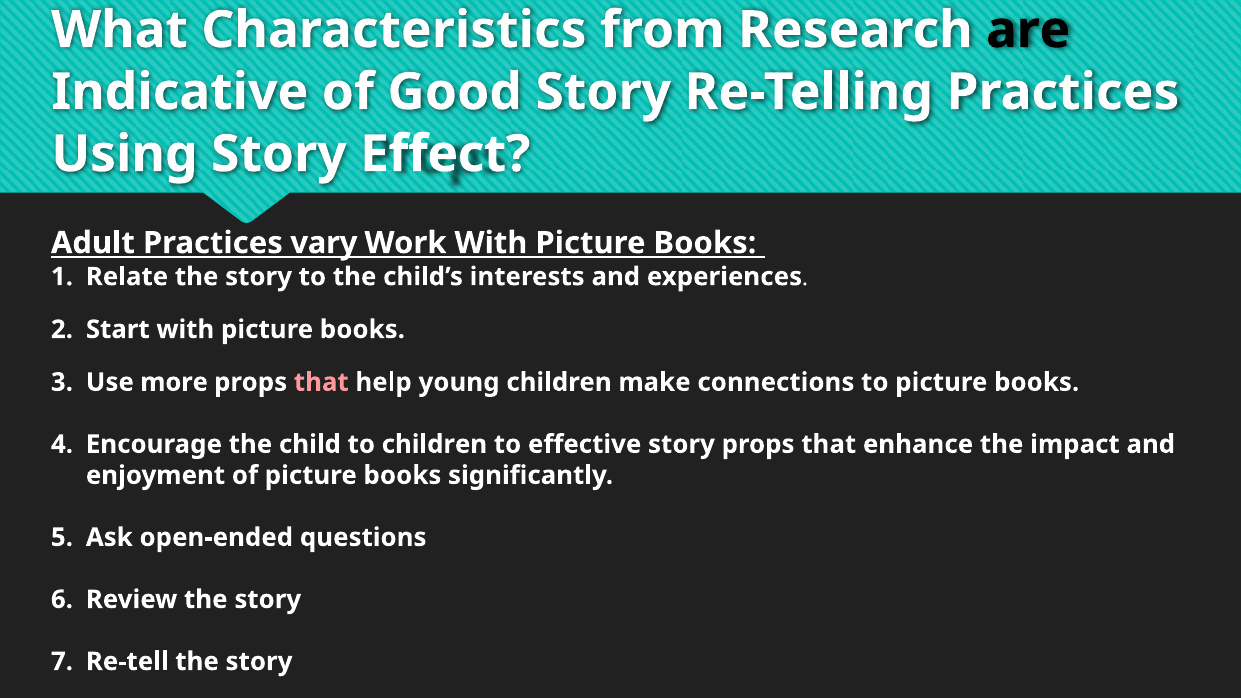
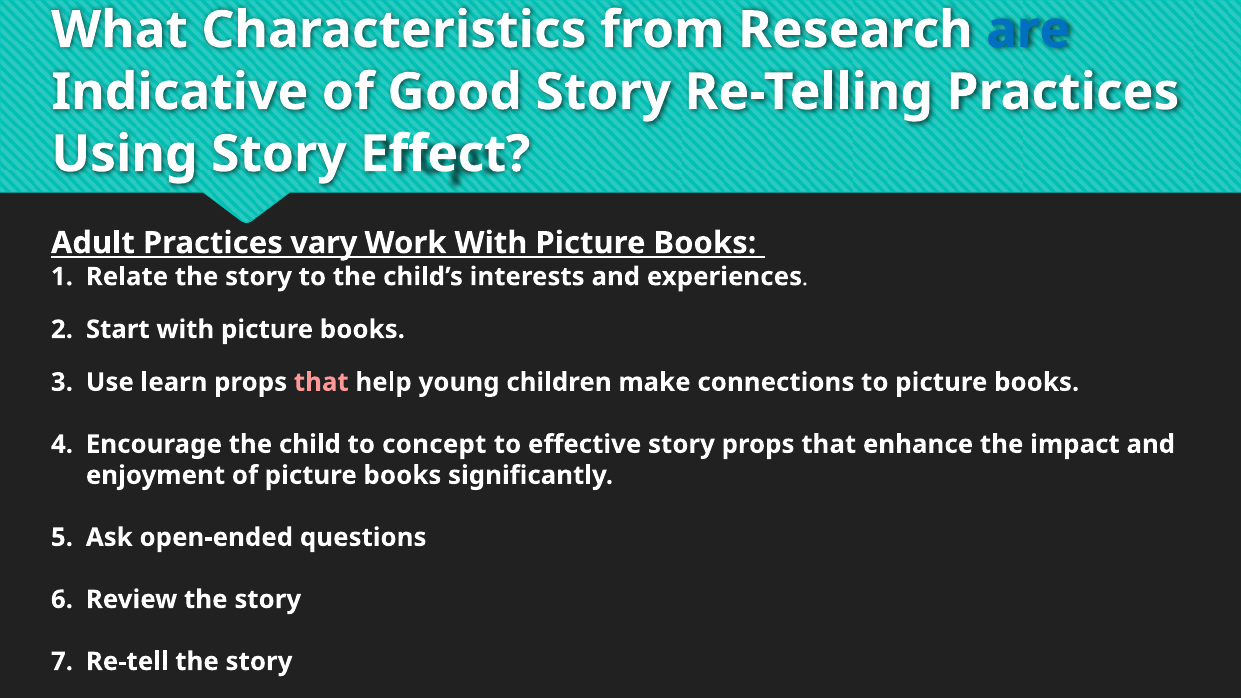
are colour: black -> blue
more: more -> learn
to children: children -> concept
